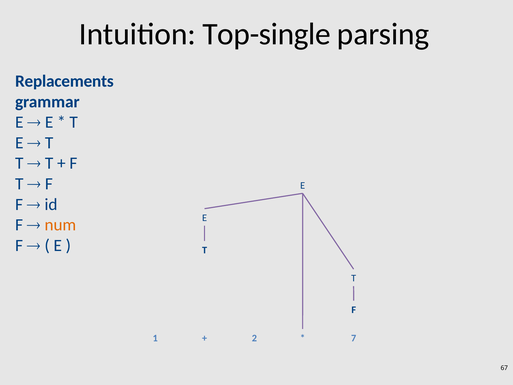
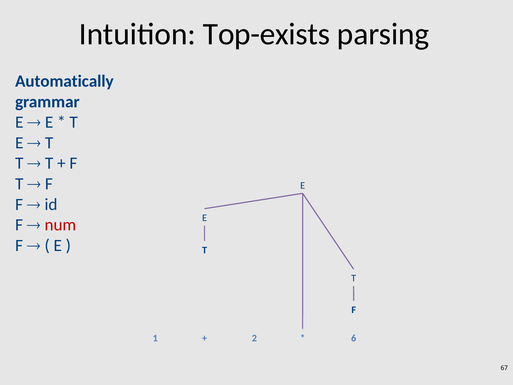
Top-single: Top-single -> Top-exists
Replacements: Replacements -> Automatically
num colour: orange -> red
7: 7 -> 6
